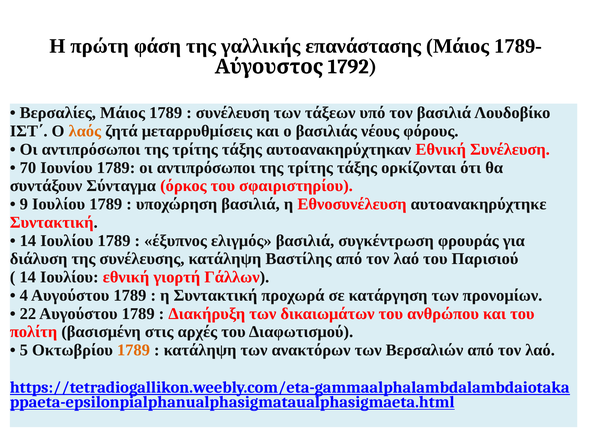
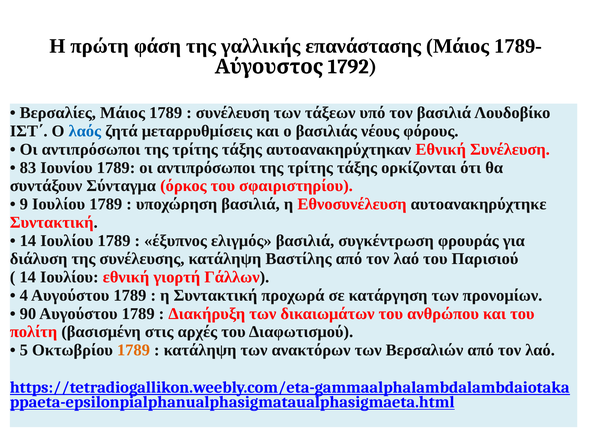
λαός colour: orange -> blue
70: 70 -> 83
22: 22 -> 90
